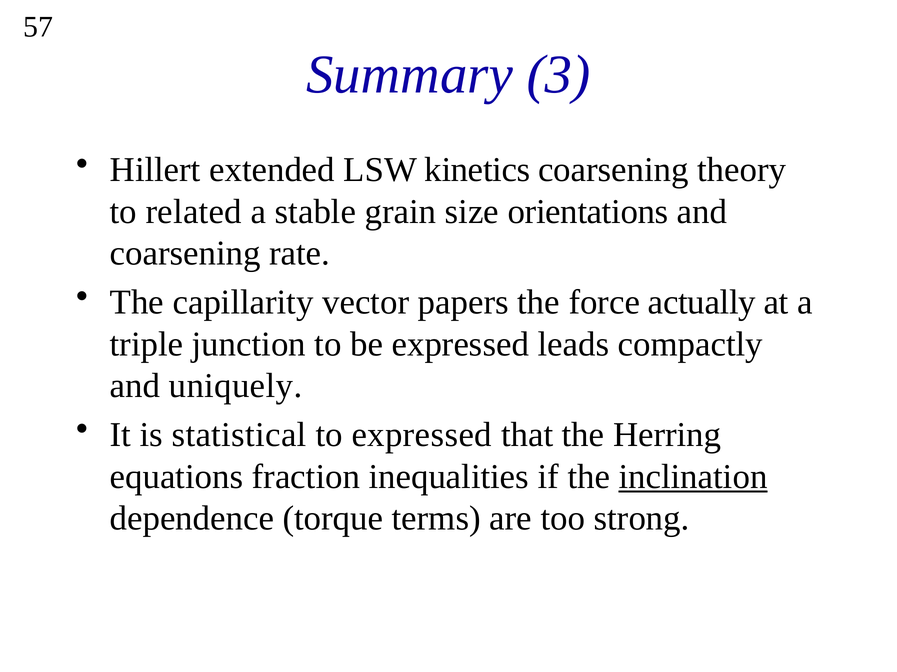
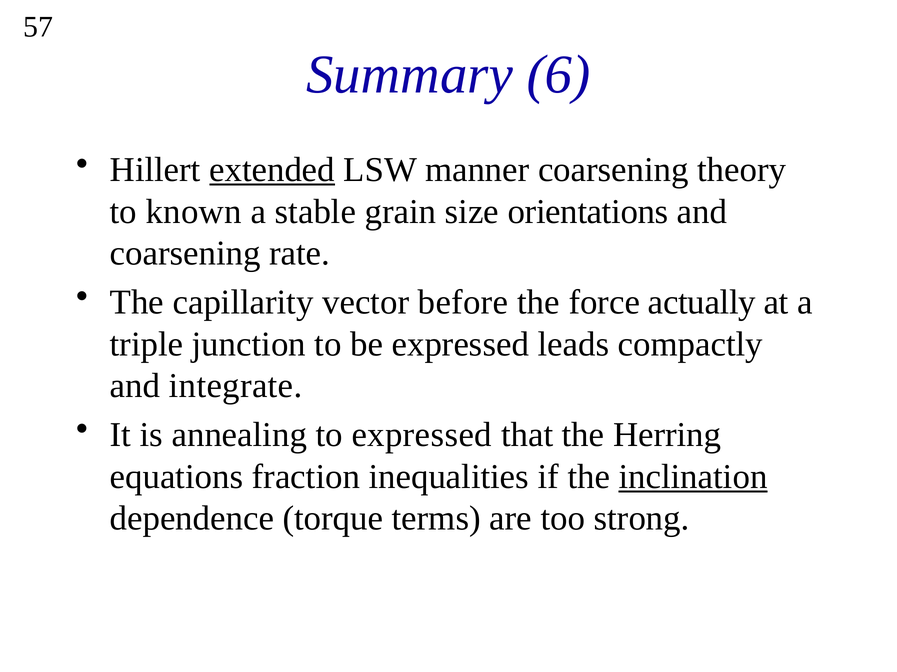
3: 3 -> 6
extended underline: none -> present
kinetics: kinetics -> manner
related: related -> known
papers: papers -> before
uniquely: uniquely -> integrate
statistical: statistical -> annealing
